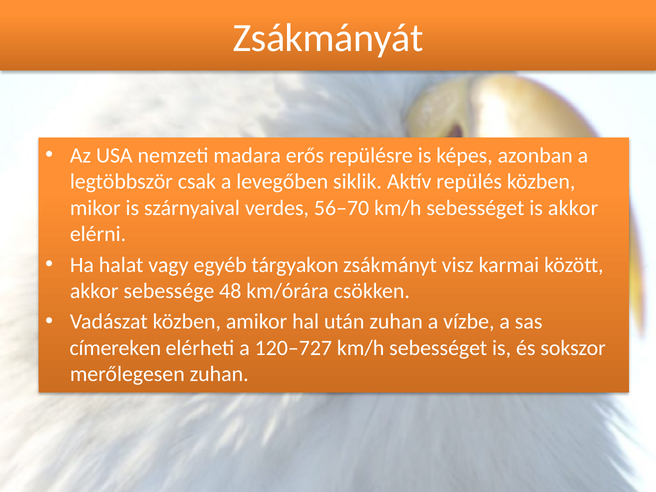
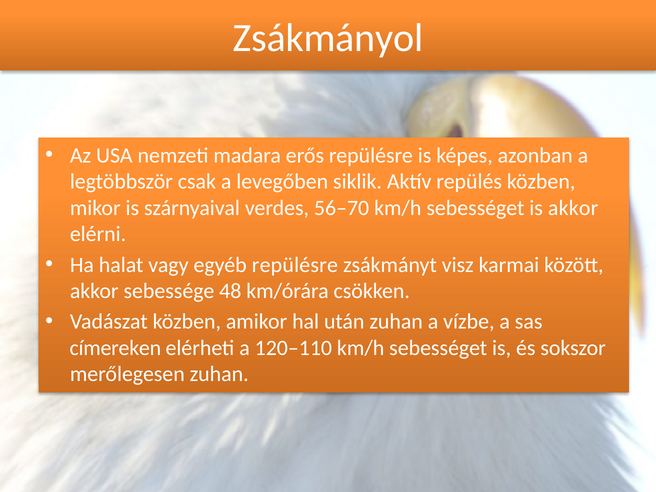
Zsákmányát: Zsákmányát -> Zsákmányol
egyéb tárgyakon: tárgyakon -> repülésre
120–727: 120–727 -> 120–110
